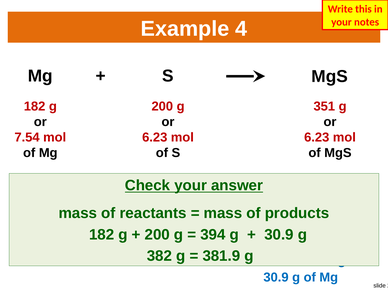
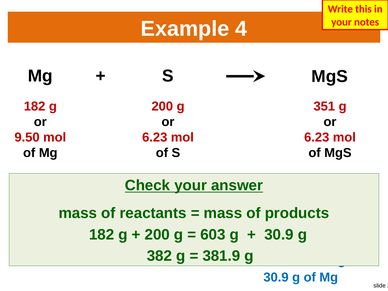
7.54: 7.54 -> 9.50
394: 394 -> 603
